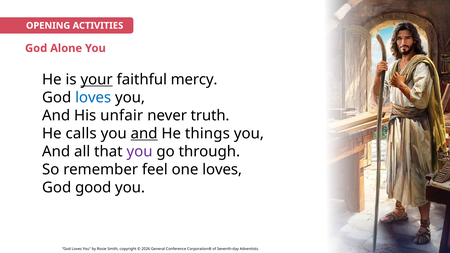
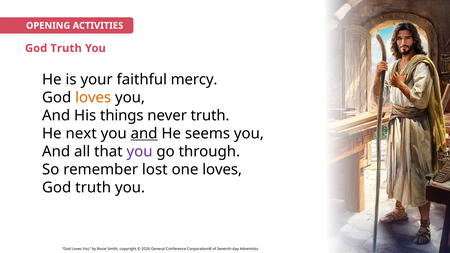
Alone at (66, 48): Alone -> Truth
your underline: present -> none
loves at (93, 98) colour: blue -> orange
unfair: unfair -> things
calls: calls -> next
things: things -> seems
feel: feel -> lost
good at (93, 188): good -> truth
